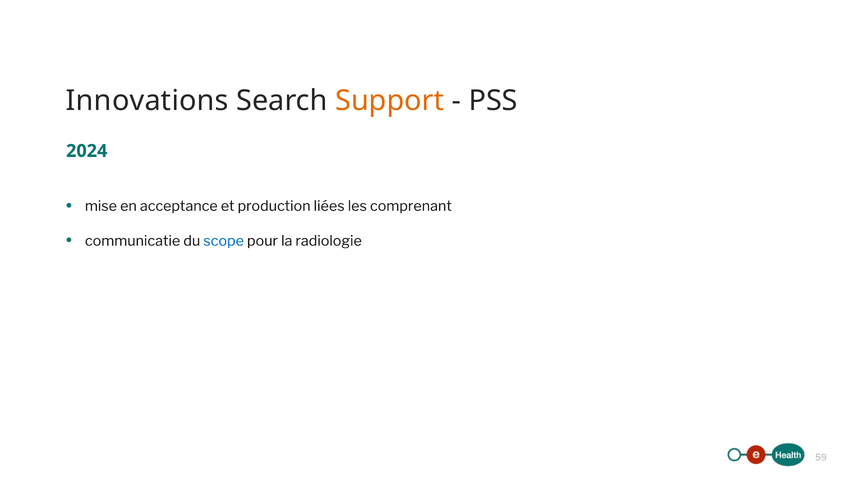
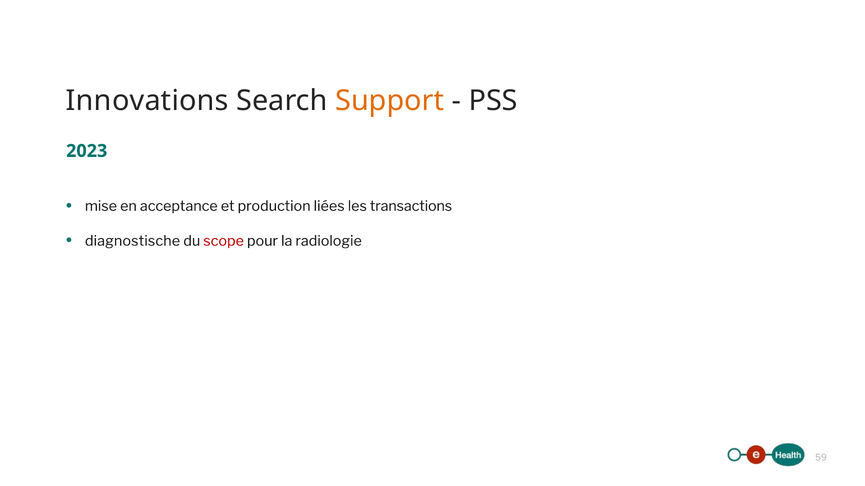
2024: 2024 -> 2023
comprenant: comprenant -> transactions
communicatie: communicatie -> diagnostische
scope colour: blue -> red
